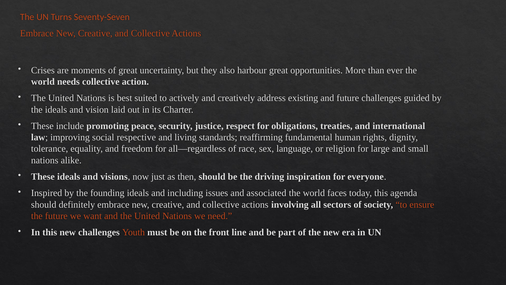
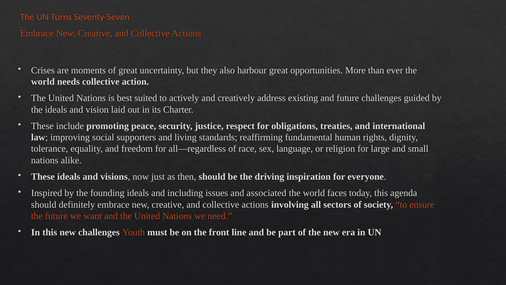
respective: respective -> supporters
